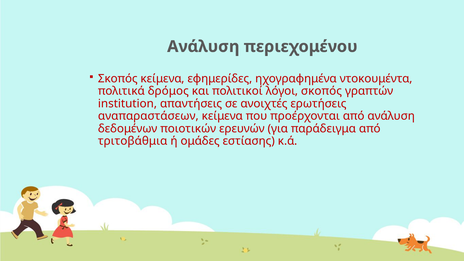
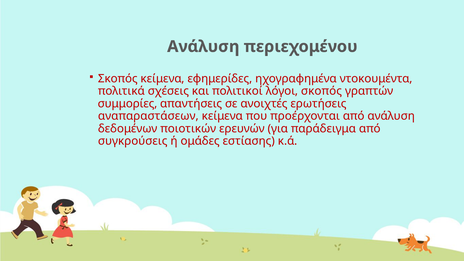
δρόμος: δρόμος -> σχέσεις
institution: institution -> συμμορίες
τριτοβάθμια: τριτοβάθμια -> συγκρούσεις
